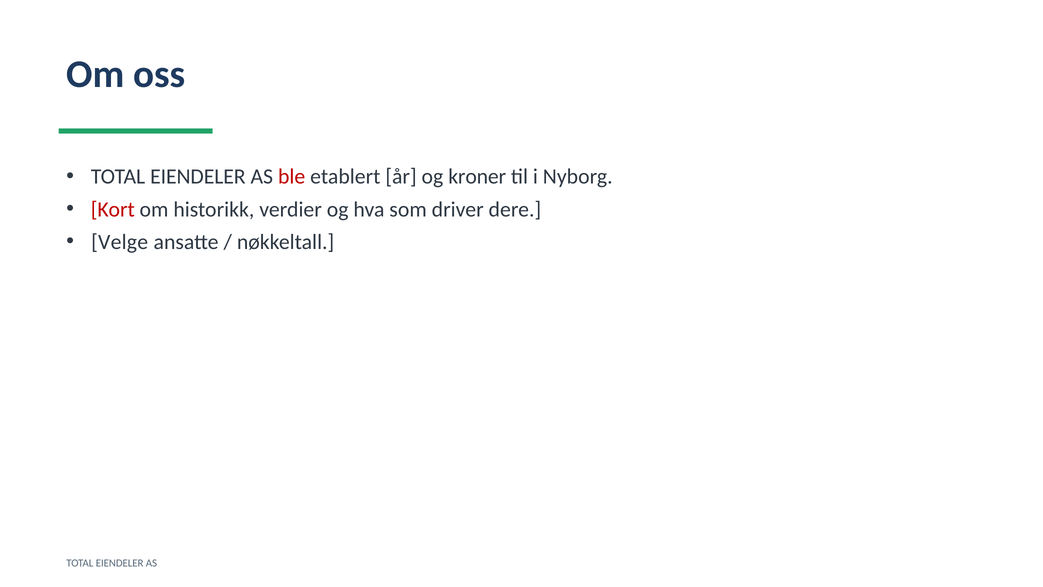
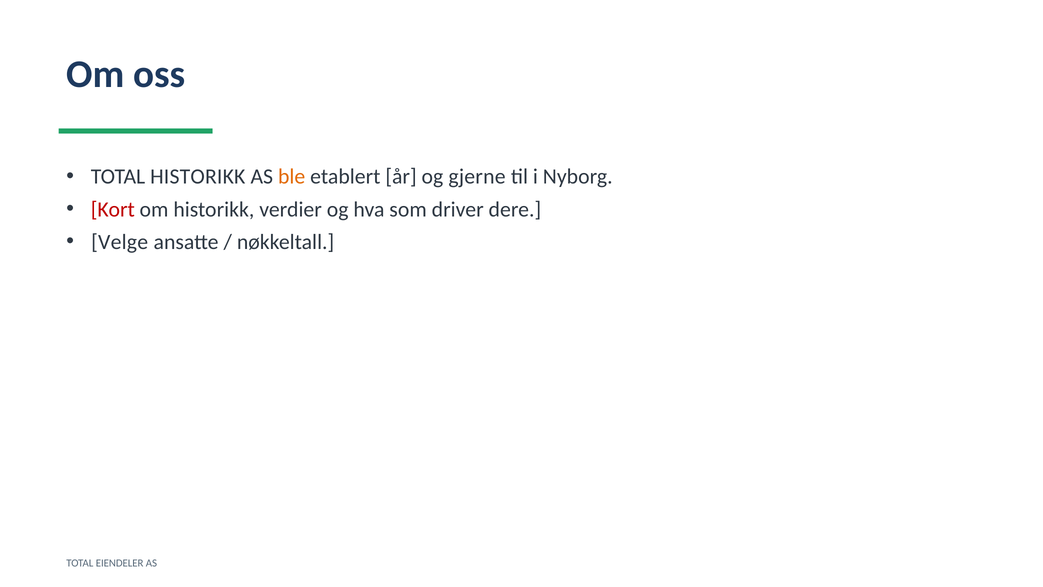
EIENDELER at (198, 177): EIENDELER -> HISTORIKK
ble colour: red -> orange
kroner: kroner -> gjerne
